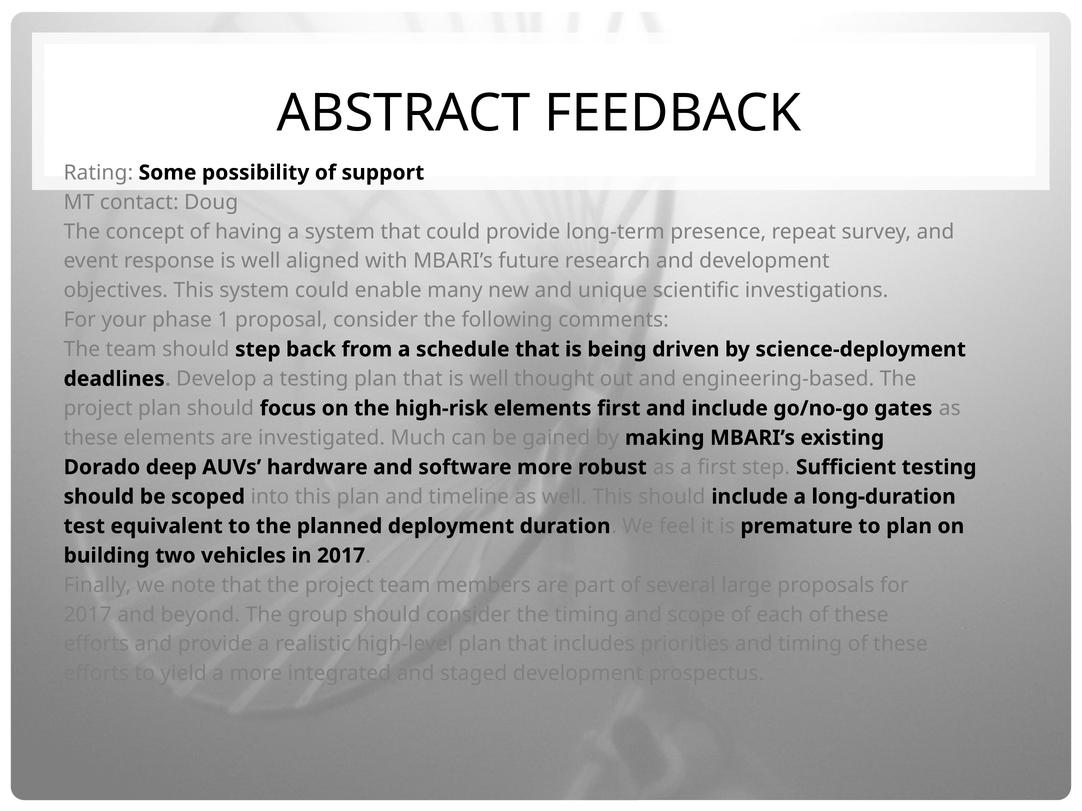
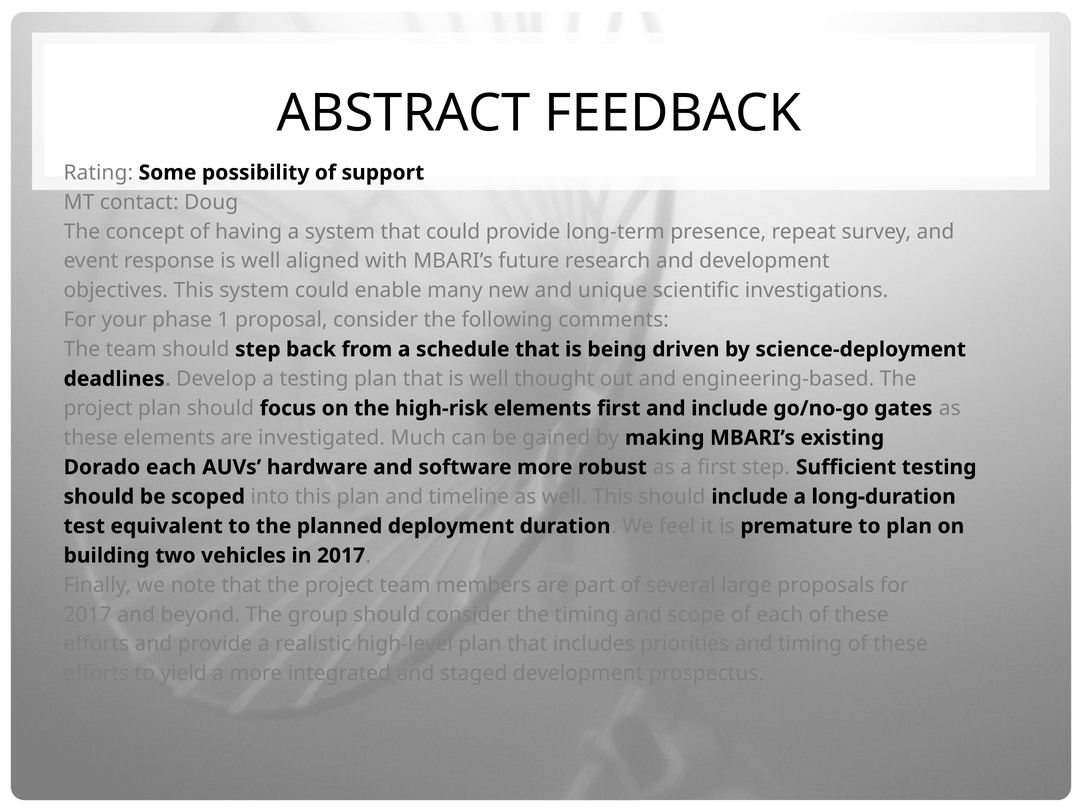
Dorado deep: deep -> each
